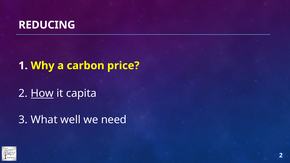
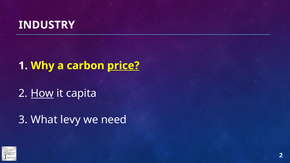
REDUCING: REDUCING -> INDUSTRY
price underline: none -> present
well: well -> levy
